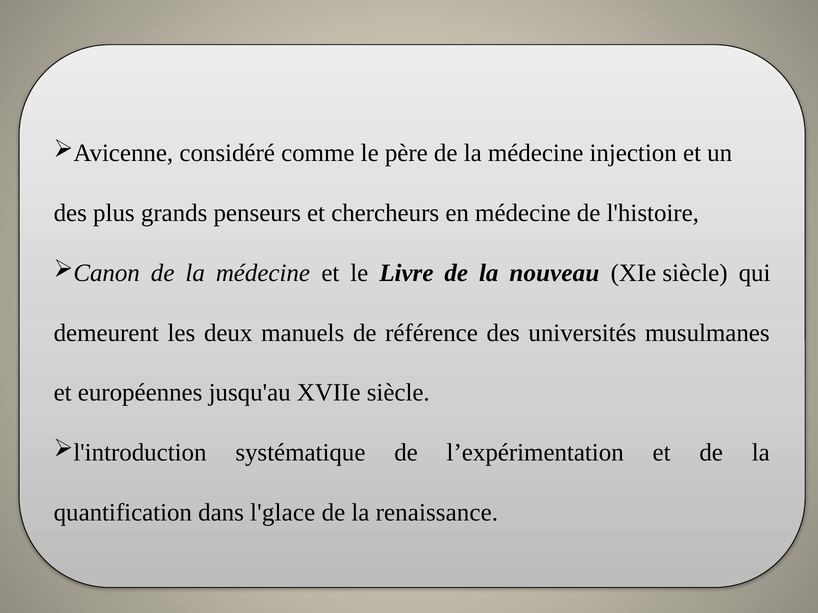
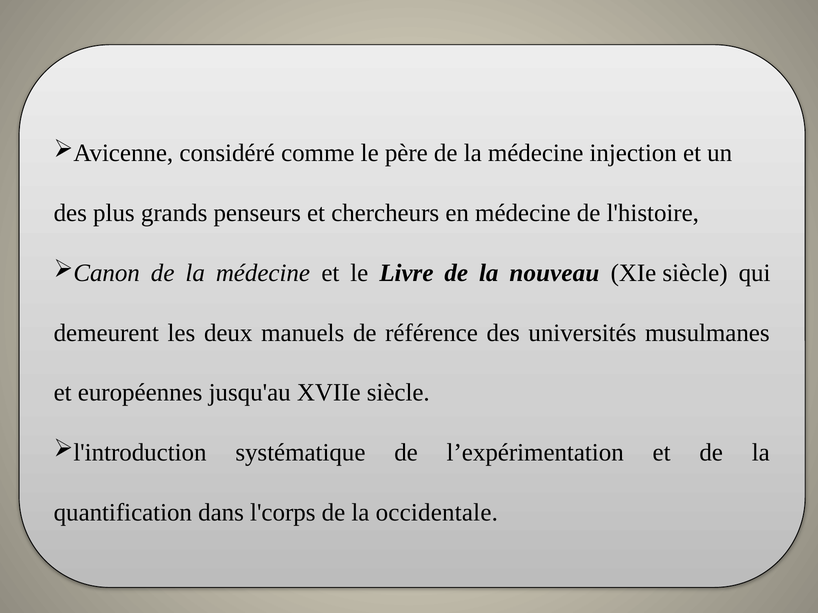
l'glace: l'glace -> l'corps
renaissance: renaissance -> occidentale
